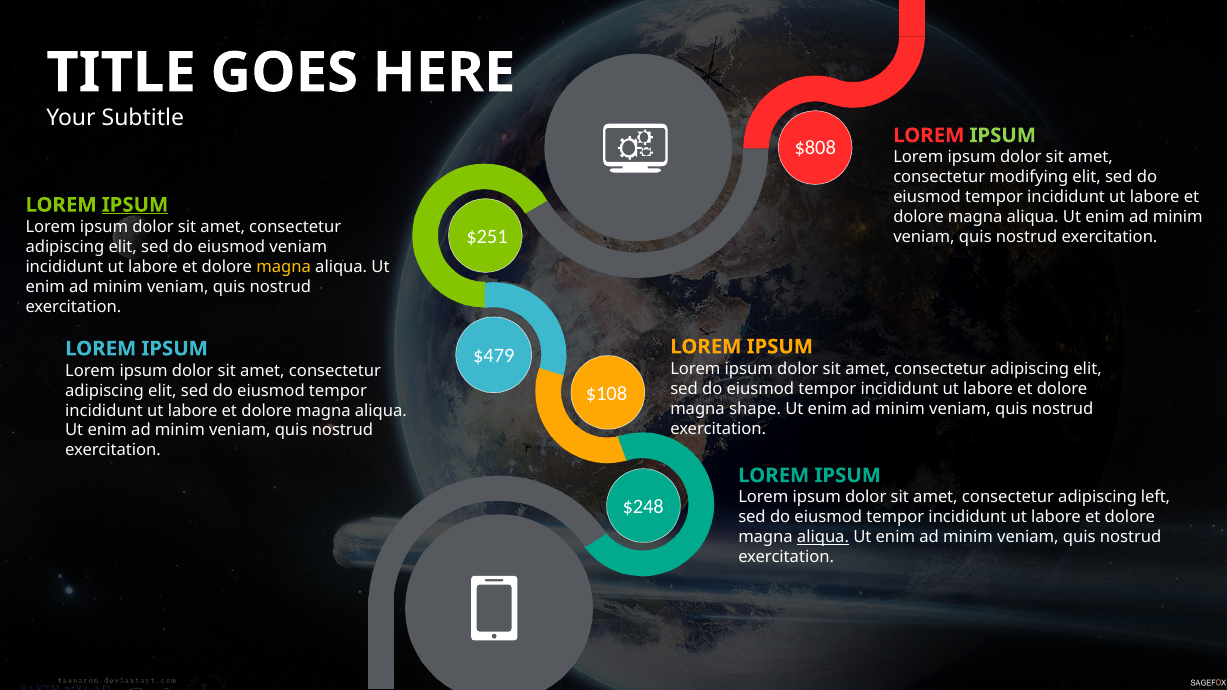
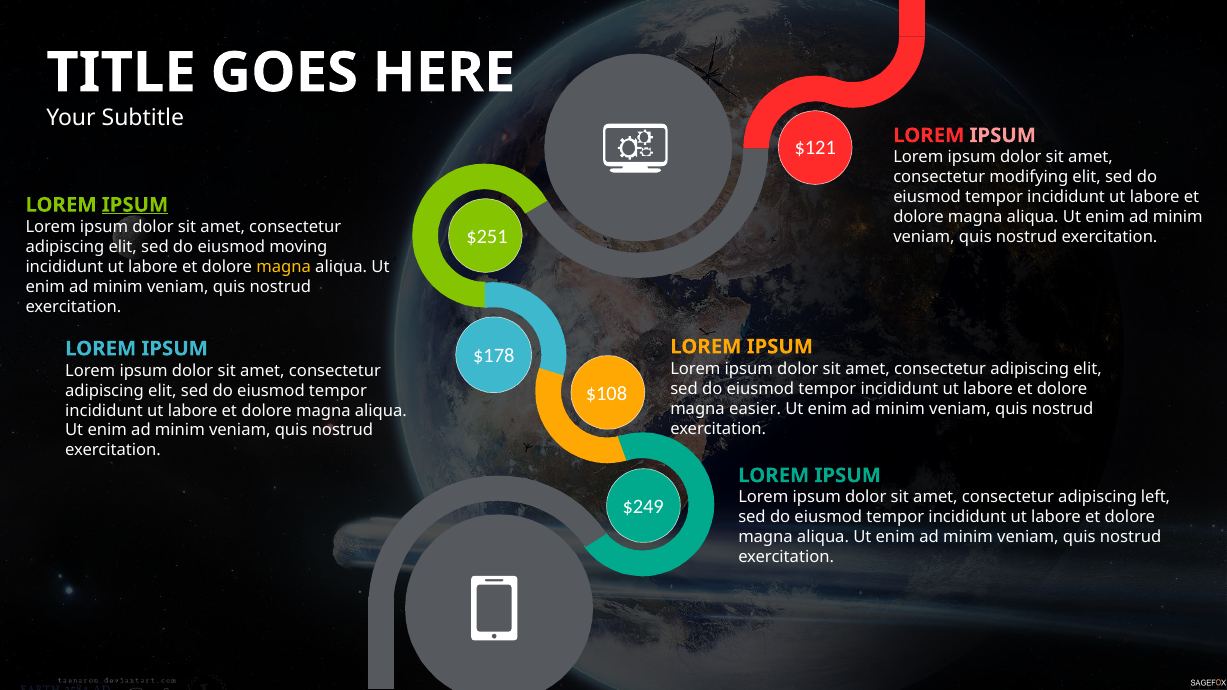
IPSUM at (1003, 135) colour: light green -> pink
$808: $808 -> $121
eiusmod veniam: veniam -> moving
$479: $479 -> $178
shape: shape -> easier
$248: $248 -> $249
aliqua at (823, 538) underline: present -> none
